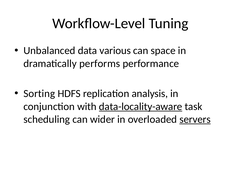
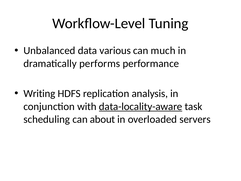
space: space -> much
Sorting: Sorting -> Writing
wider: wider -> about
servers underline: present -> none
